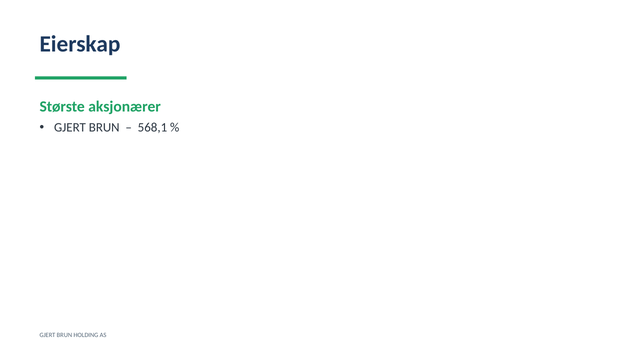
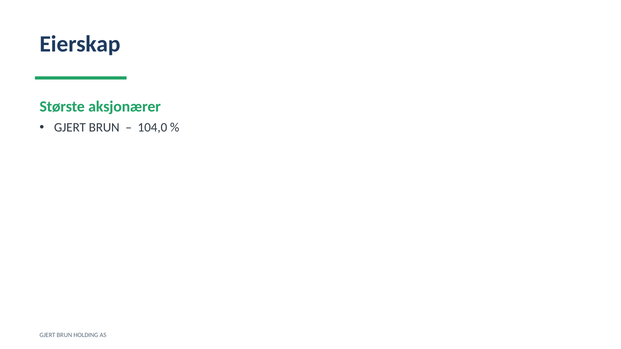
568,1: 568,1 -> 104,0
